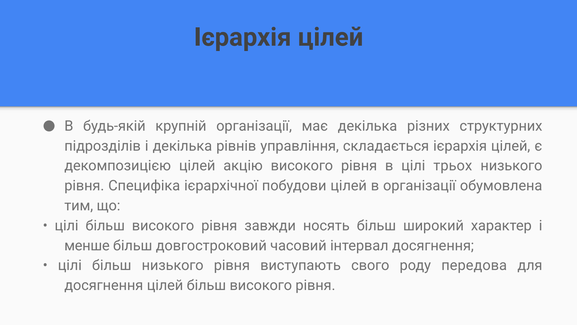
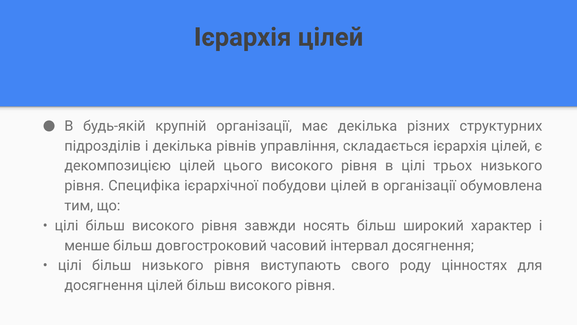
акцію: акцію -> цього
передова: передова -> цінностях
